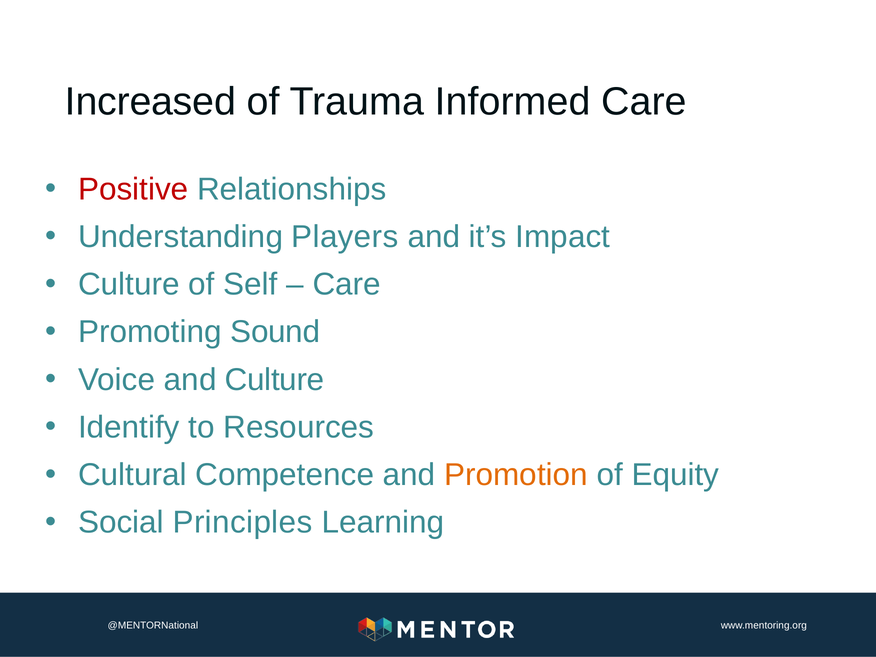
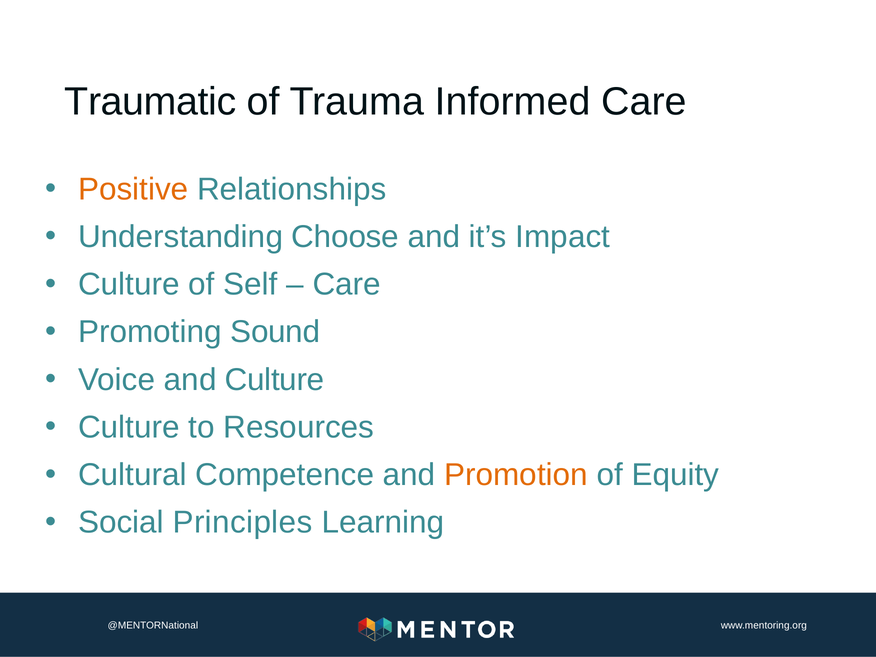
Increased: Increased -> Traumatic
Positive colour: red -> orange
Players: Players -> Choose
Identify at (129, 427): Identify -> Culture
